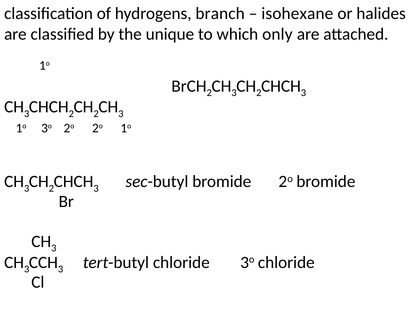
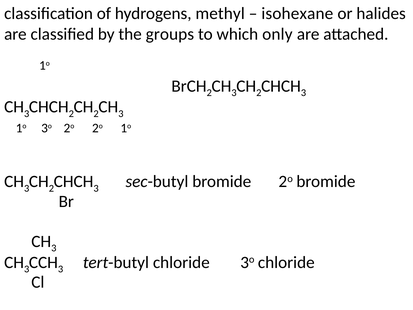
branch: branch -> methyl
unique: unique -> groups
